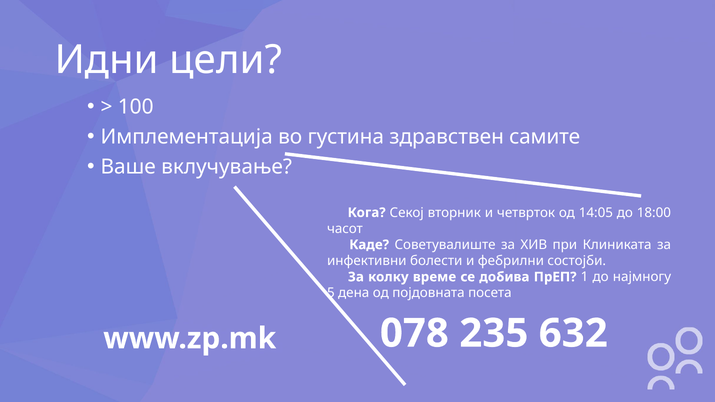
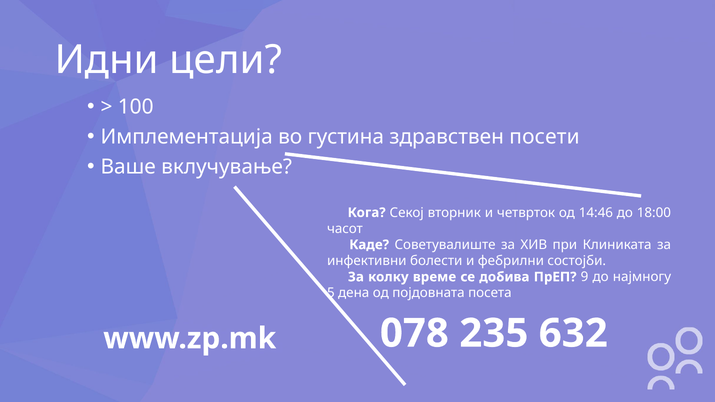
самите: самите -> посети
14:05: 14:05 -> 14:46
1: 1 -> 9
